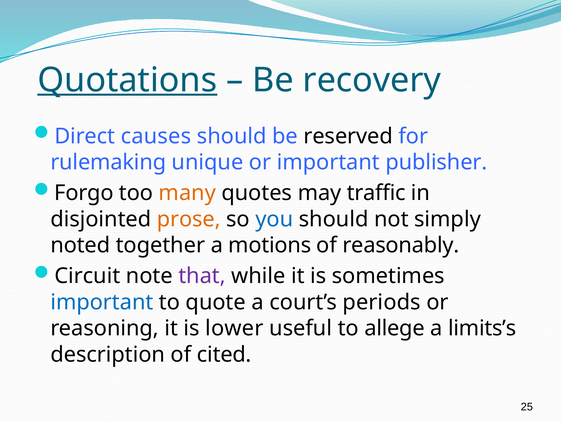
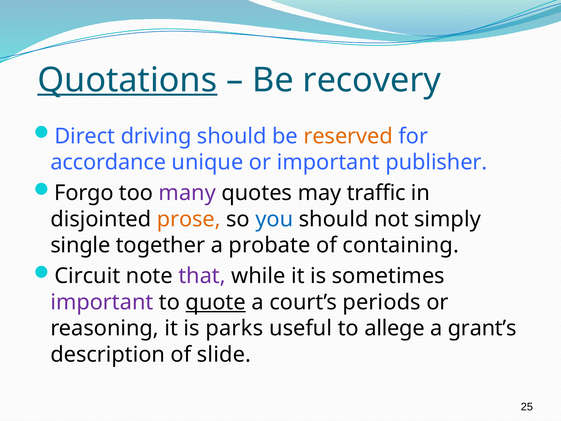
causes: causes -> driving
reserved colour: black -> orange
rulemaking: rulemaking -> accordance
many colour: orange -> purple
noted: noted -> single
motions: motions -> probate
reasonably: reasonably -> containing
important at (102, 302) colour: blue -> purple
quote underline: none -> present
lower: lower -> parks
limits’s: limits’s -> grant’s
cited: cited -> slide
